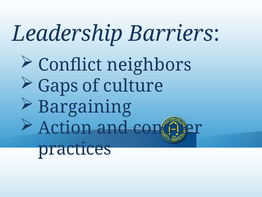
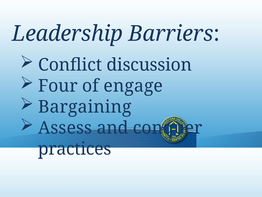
neighbors: neighbors -> discussion
Gaps: Gaps -> Four
culture: culture -> engage
Action: Action -> Assess
